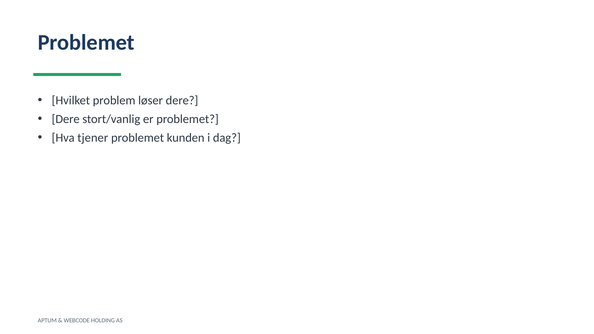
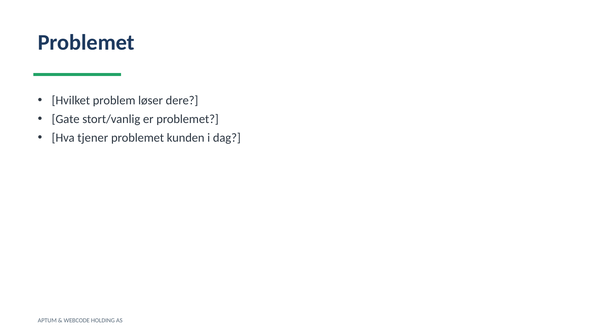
Dere at (66, 119): Dere -> Gate
